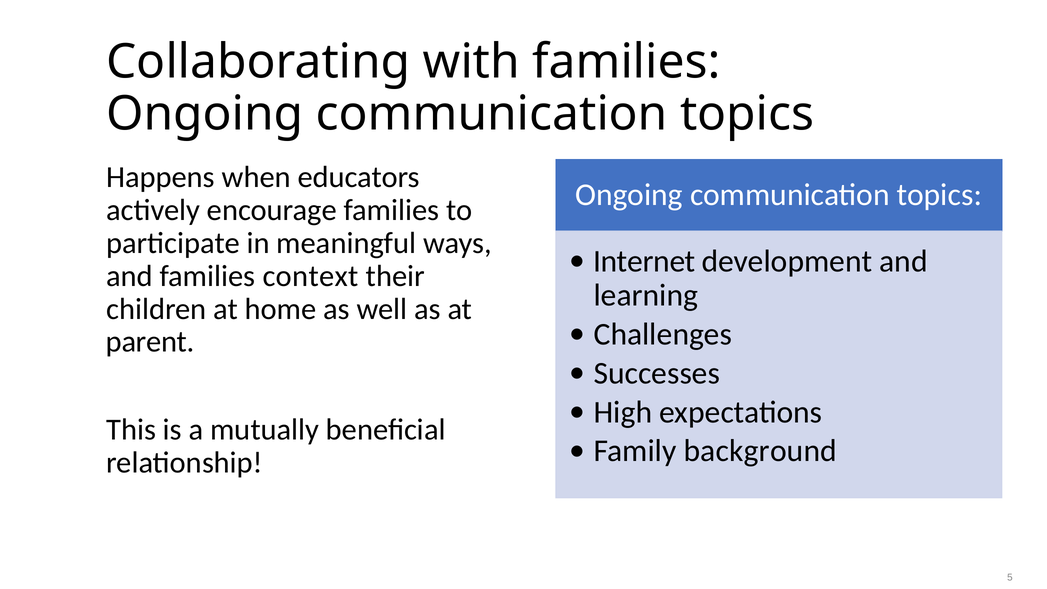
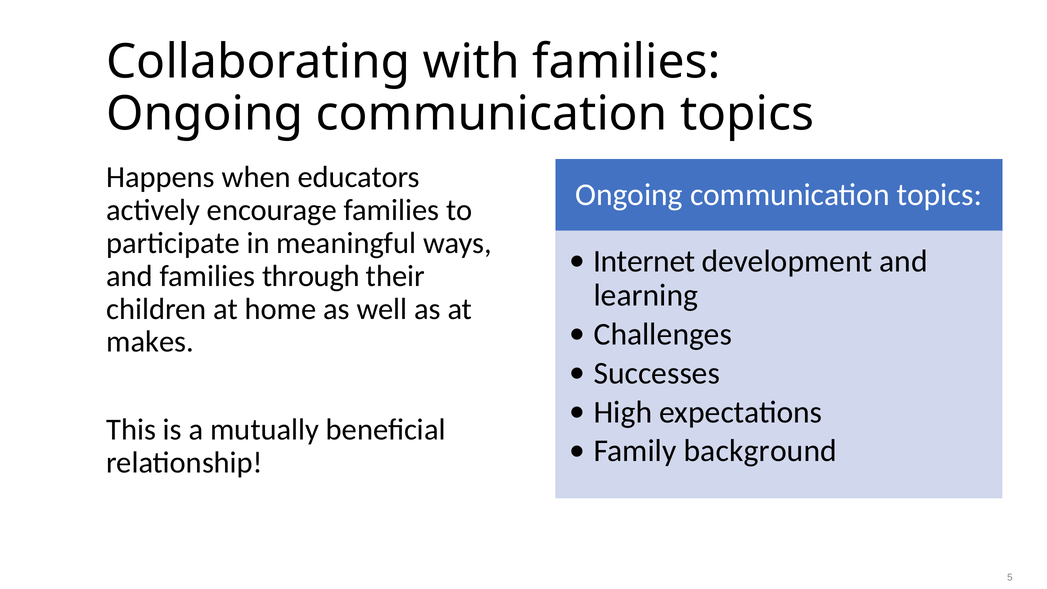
context: context -> through
parent: parent -> makes
